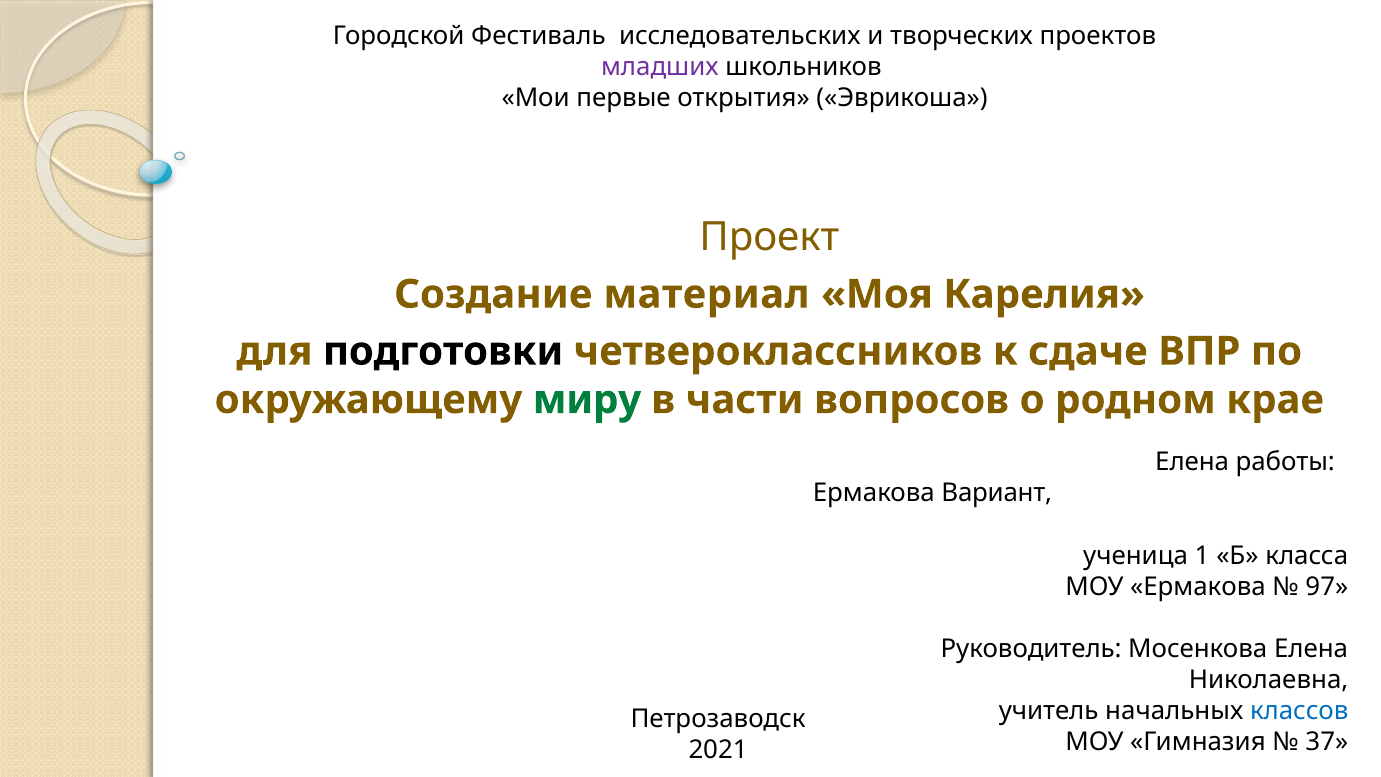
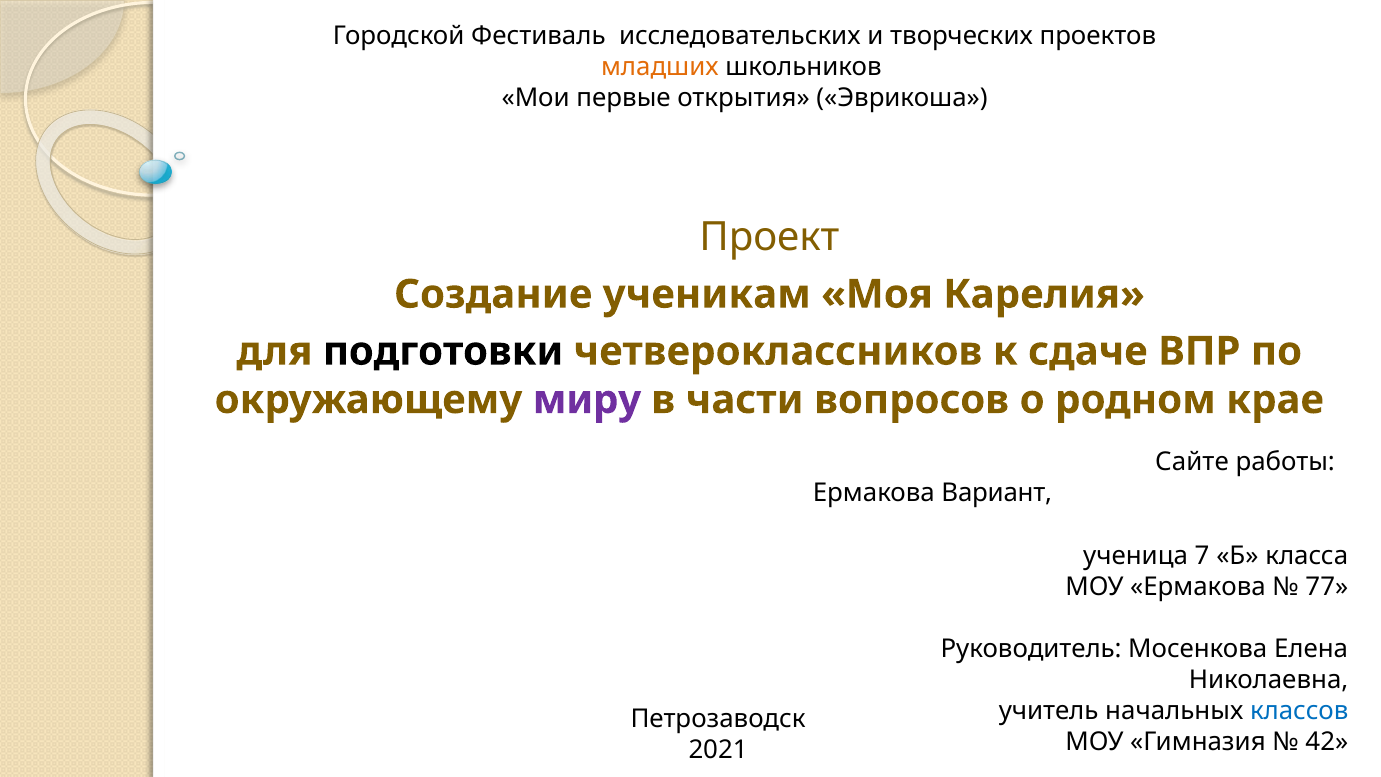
младших colour: purple -> orange
материал: материал -> ученикам
миру colour: green -> purple
Елена at (1192, 462): Елена -> Сайте
1: 1 -> 7
97: 97 -> 77
37: 37 -> 42
